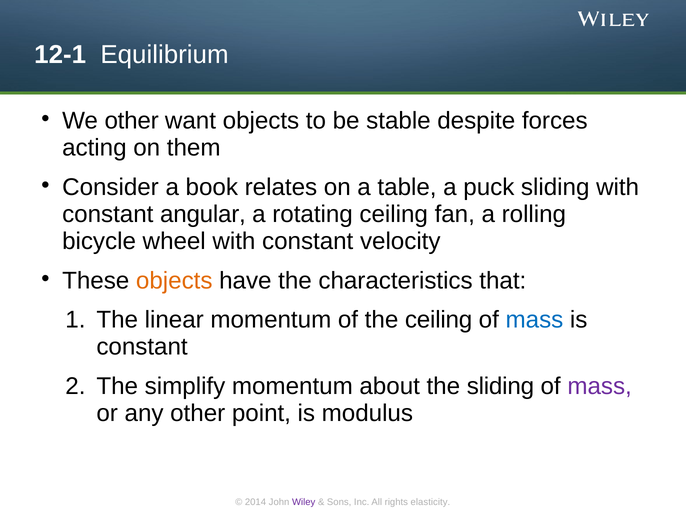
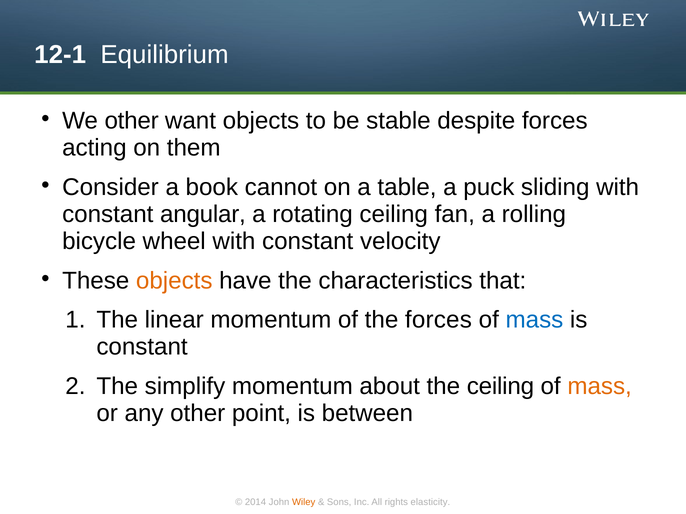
relates: relates -> cannot
the ceiling: ceiling -> forces
the sliding: sliding -> ceiling
mass at (600, 387) colour: purple -> orange
modulus: modulus -> between
Wiley colour: purple -> orange
